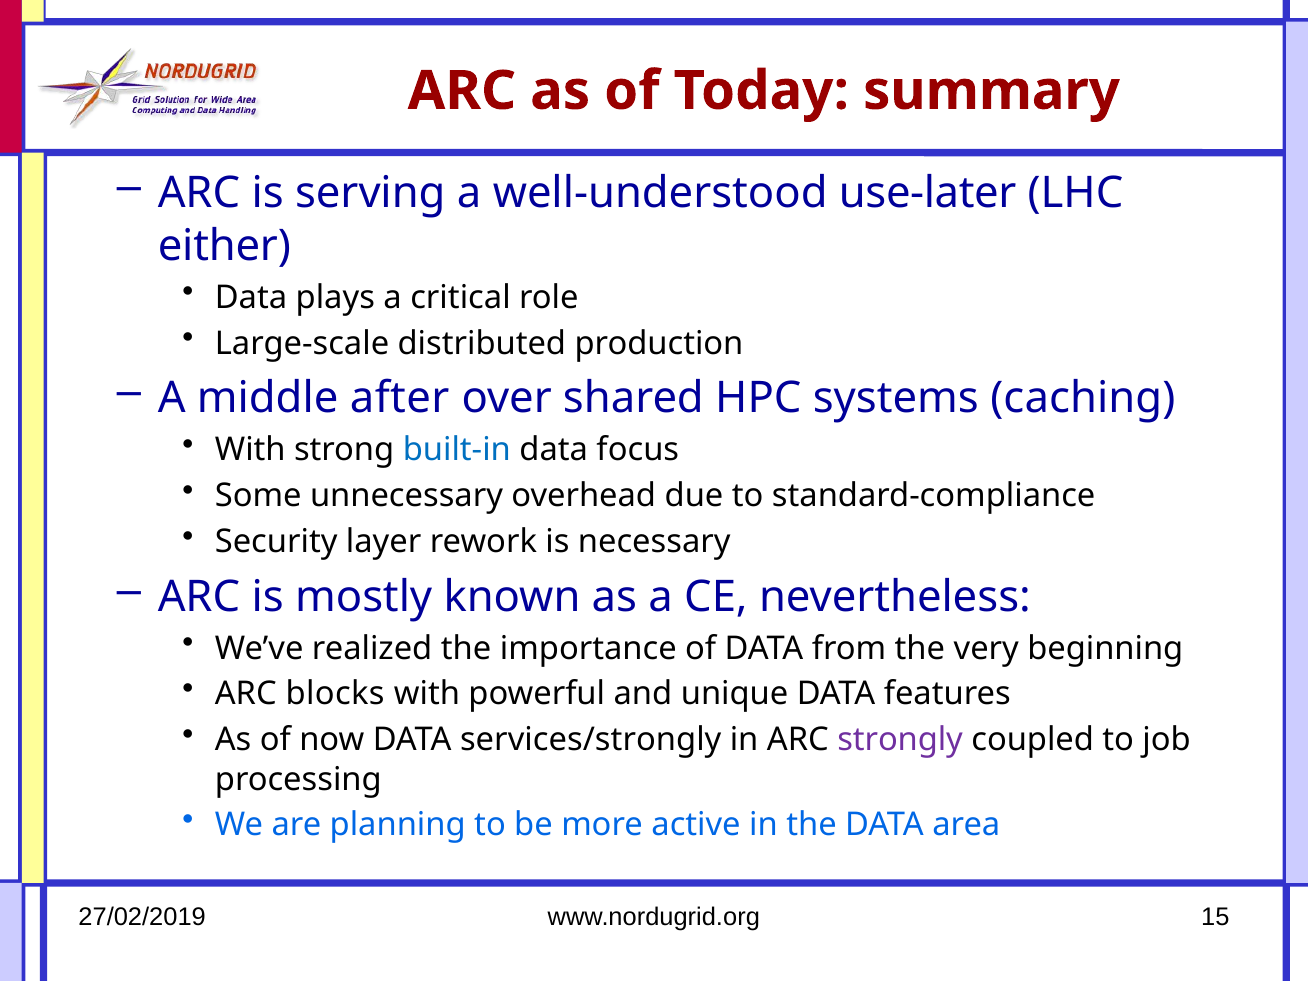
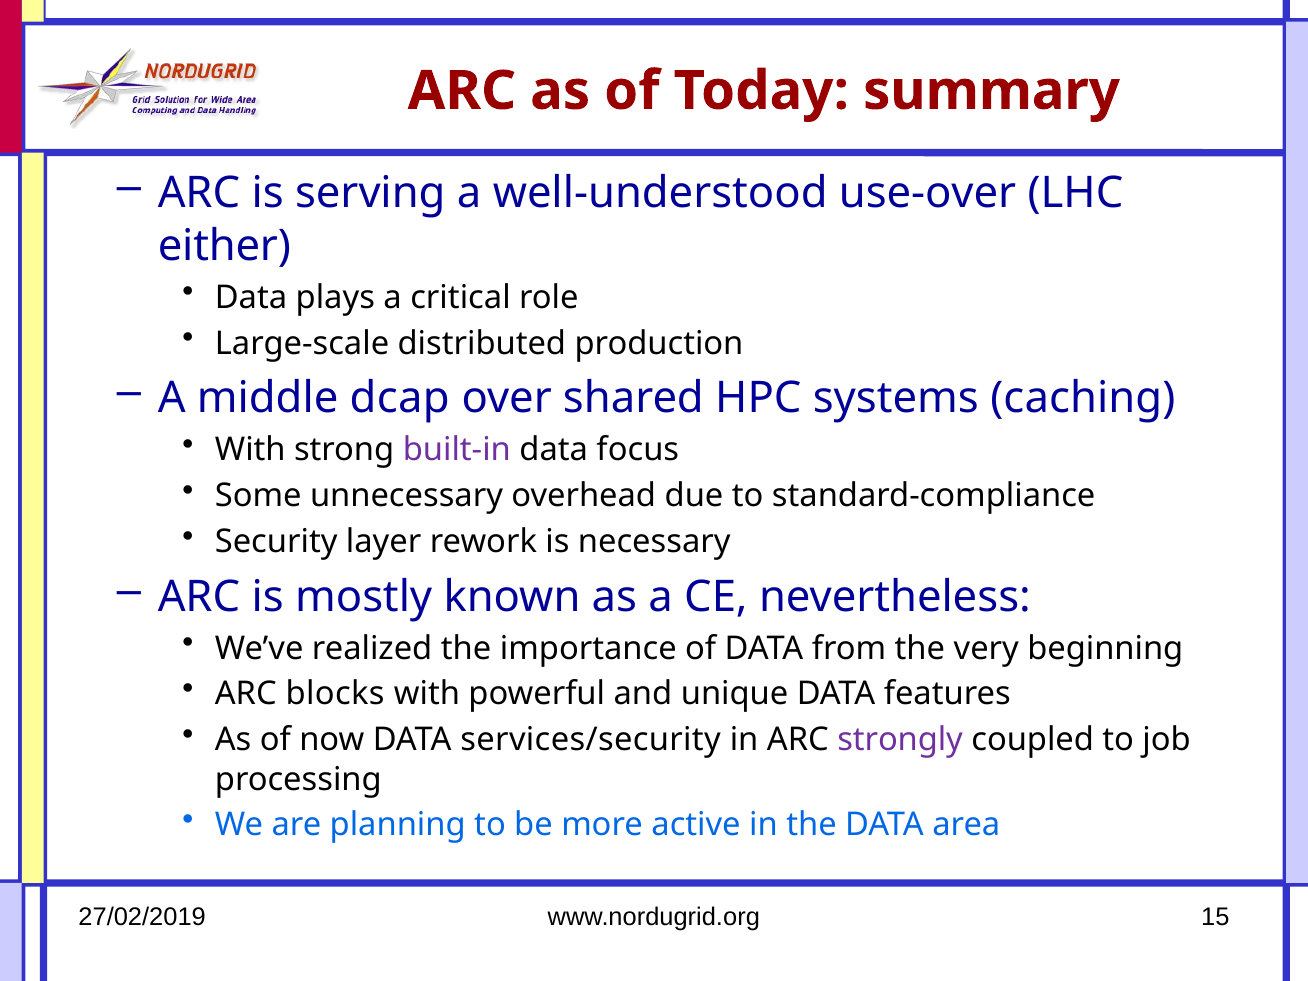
use-later: use-later -> use-over
after: after -> dcap
built-in colour: blue -> purple
services/strongly: services/strongly -> services/security
